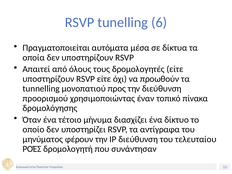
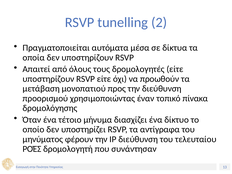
6: 6 -> 2
tunnelling: tunnelling -> μετάβαση
